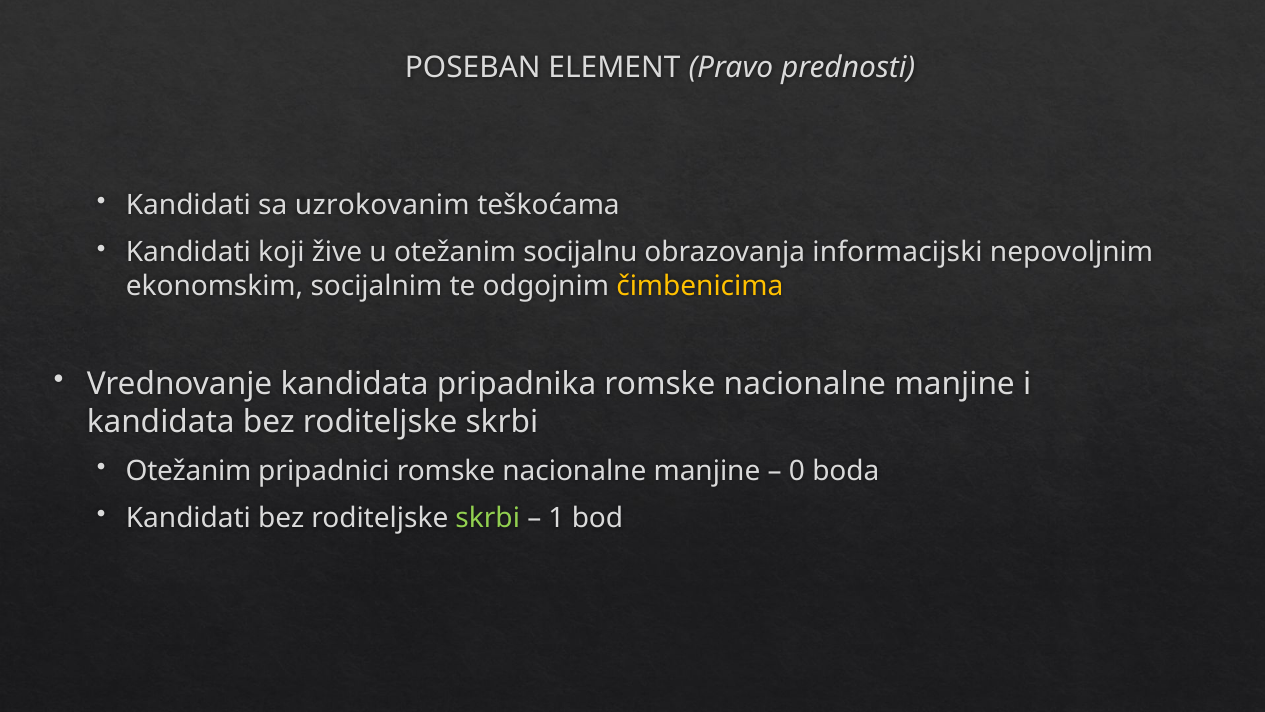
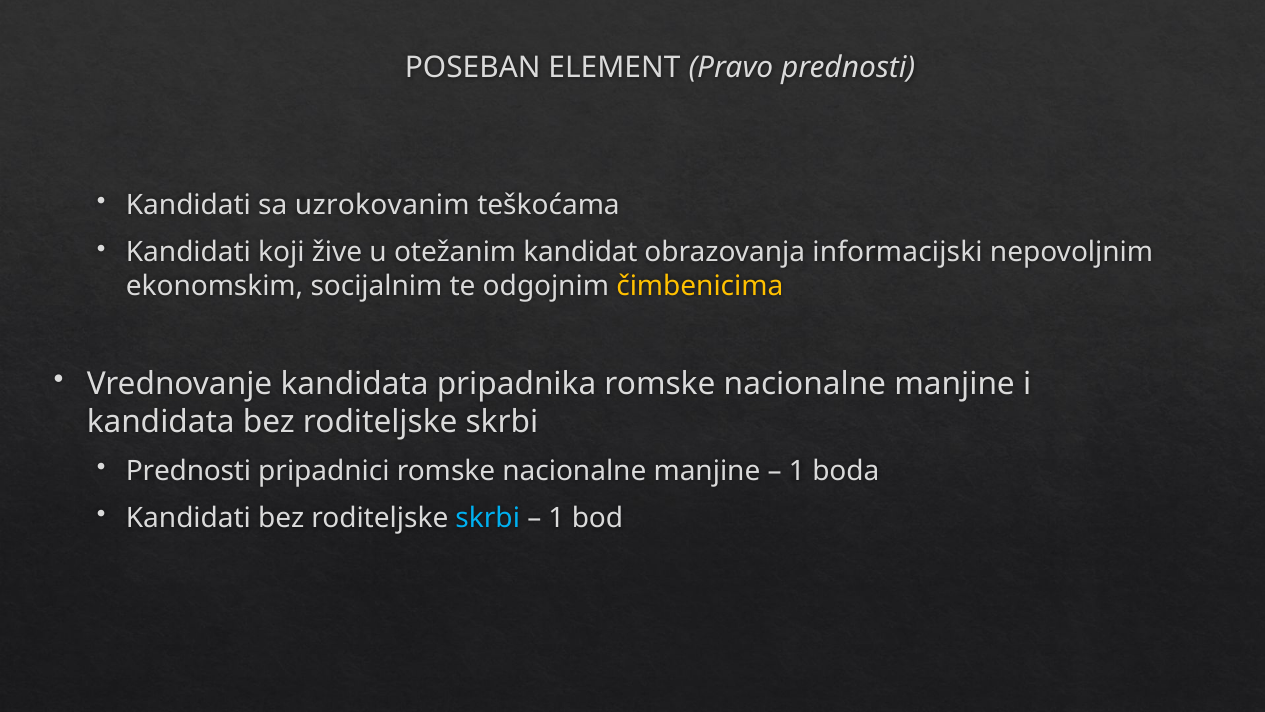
socijalnu: socijalnu -> kandidat
Otežanim at (189, 471): Otežanim -> Prednosti
0 at (797, 471): 0 -> 1
skrbi at (488, 518) colour: light green -> light blue
